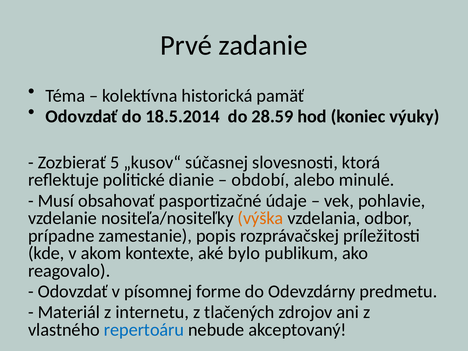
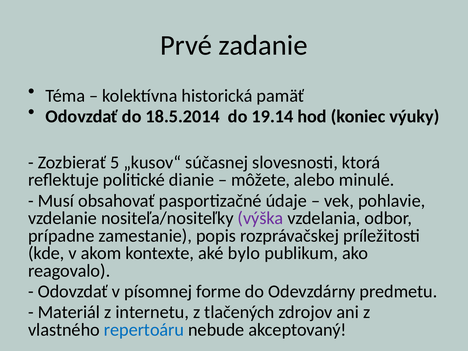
28.59: 28.59 -> 19.14
období: období -> môžete
výška colour: orange -> purple
